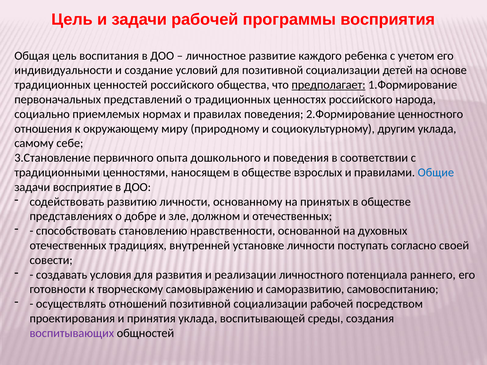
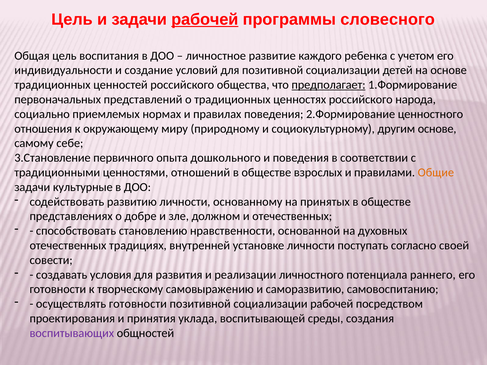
рабочей at (205, 19) underline: none -> present
восприятия: восприятия -> словесного
другим уклада: уклада -> основе
наносящем: наносящем -> отношений
Общие colour: blue -> orange
восприятие: восприятие -> культурные
осуществлять отношений: отношений -> готовности
